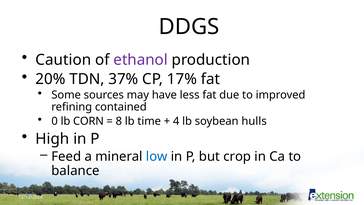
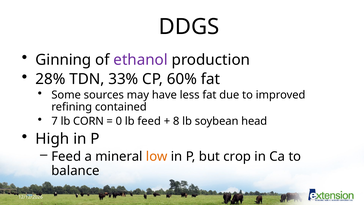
Caution: Caution -> Ginning
20%: 20% -> 28%
37%: 37% -> 33%
17%: 17% -> 60%
0: 0 -> 7
8: 8 -> 0
lb time: time -> feed
4: 4 -> 8
hulls: hulls -> head
low colour: blue -> orange
